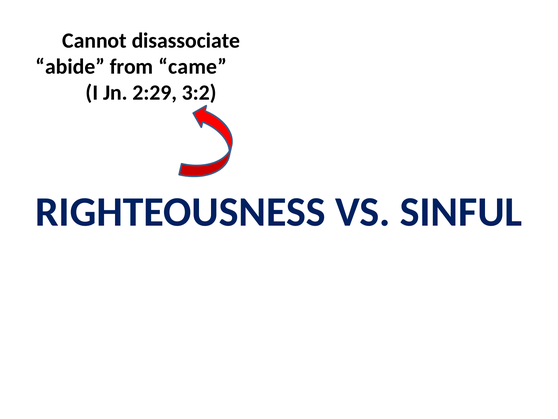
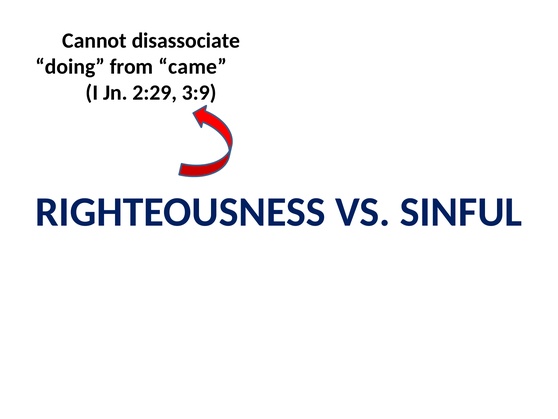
abide: abide -> doing
3:2: 3:2 -> 3:9
